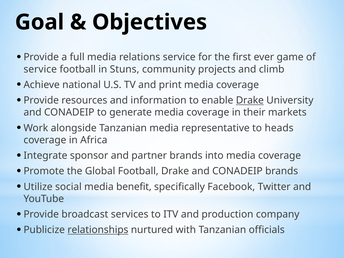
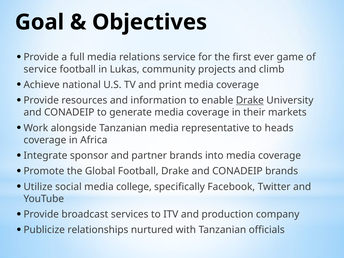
Stuns: Stuns -> Lukas
benefit: benefit -> college
relationships underline: present -> none
